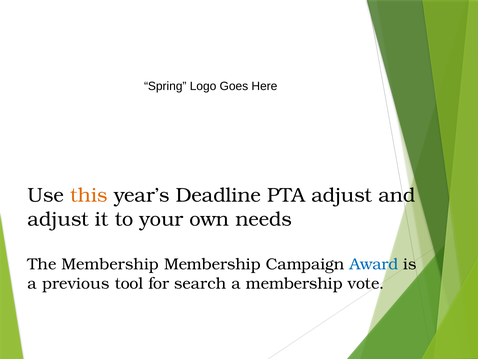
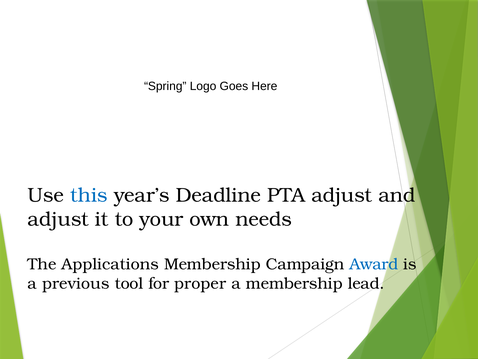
this colour: orange -> blue
The Membership: Membership -> Applications
search: search -> proper
vote: vote -> lead
